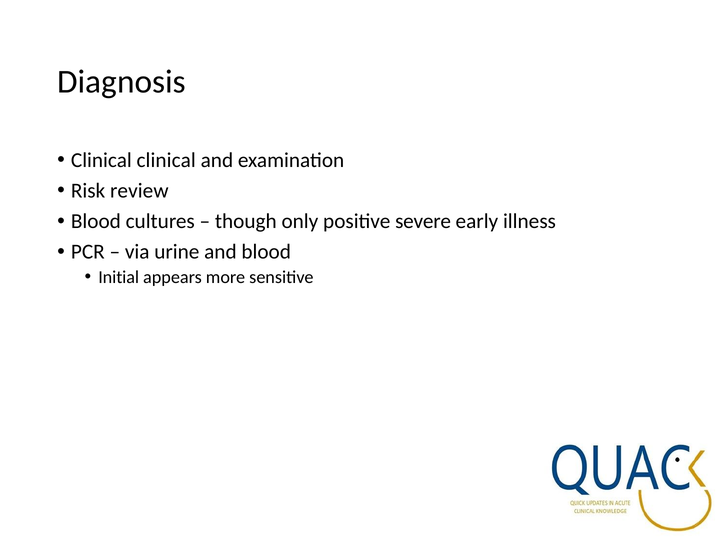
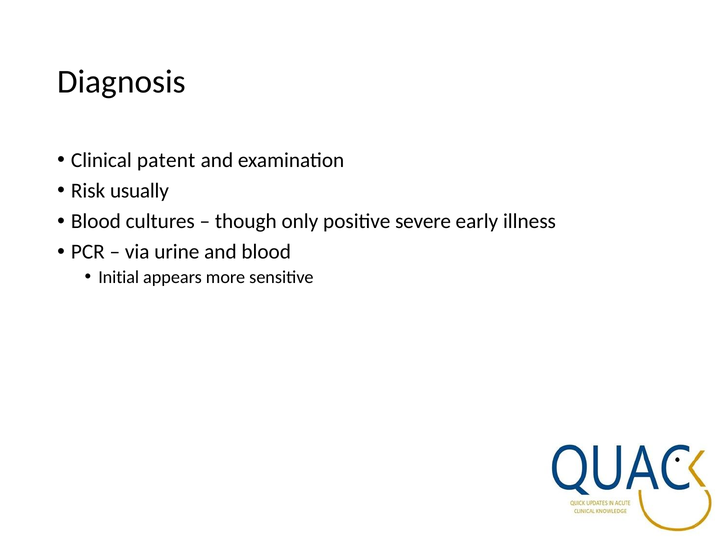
Clinical clinical: clinical -> patent
review: review -> usually
